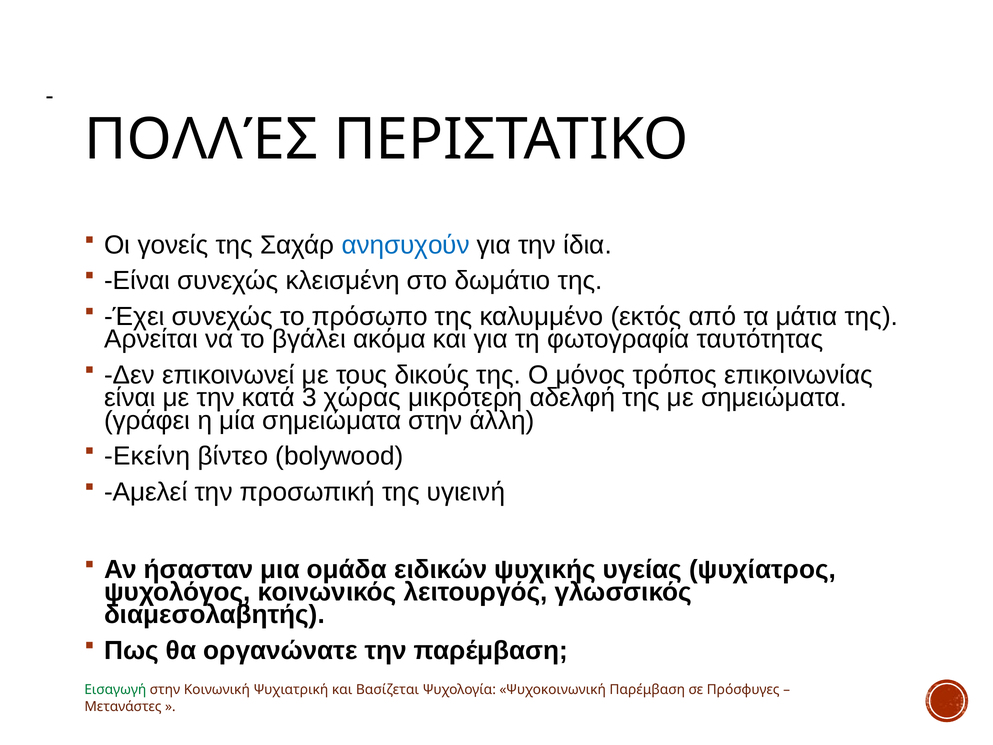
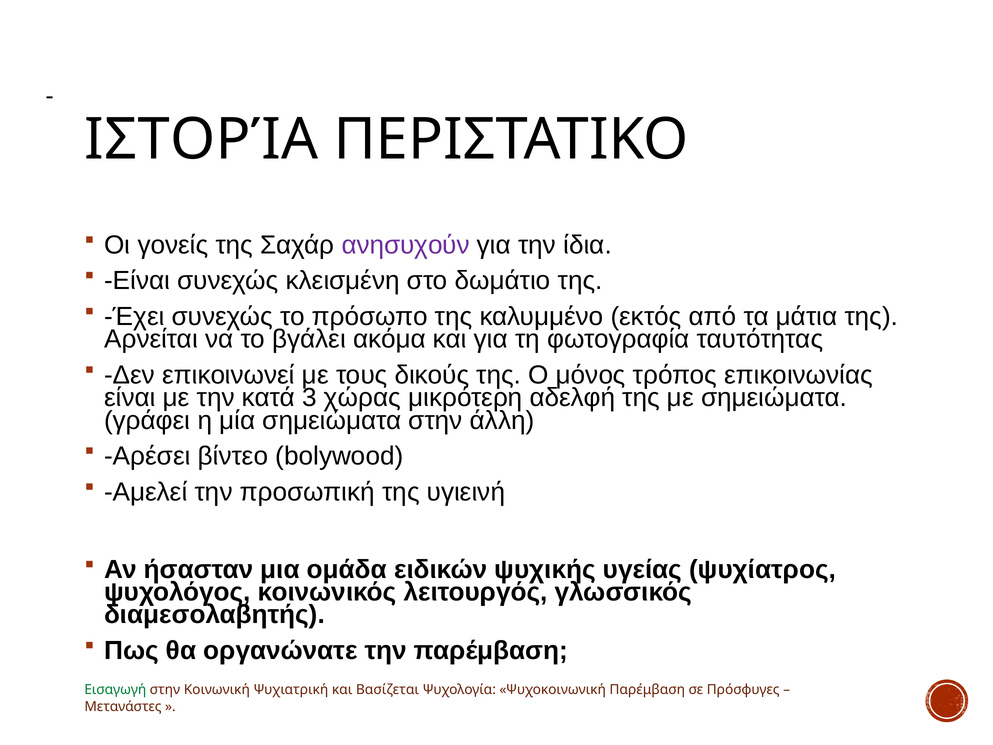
ΠΟΛΛΈΣ: ΠΟΛΛΈΣ -> ΙΣΤΟΡΊΑ
ανησυχούν colour: blue -> purple
Εκείνη: Εκείνη -> Αρέσει
